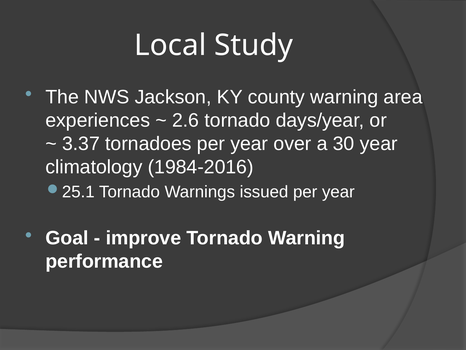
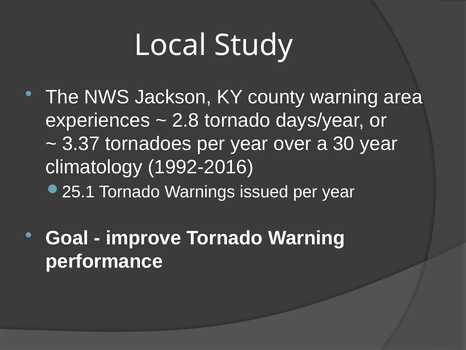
2.6: 2.6 -> 2.8
1984-2016: 1984-2016 -> 1992-2016
